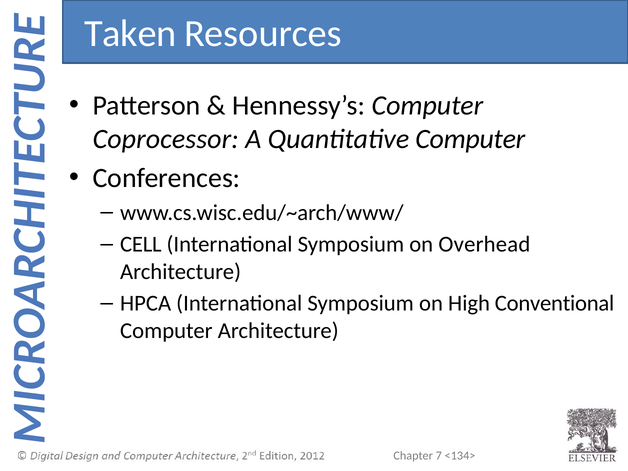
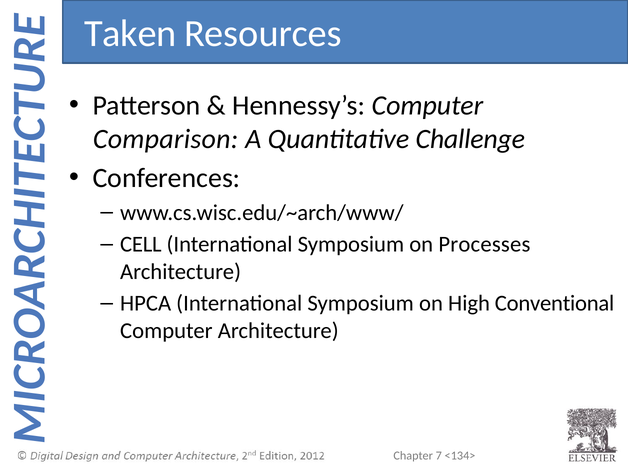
Coprocessor: Coprocessor -> Comparison
Quantitative Computer: Computer -> Challenge
Overhead: Overhead -> Processes
